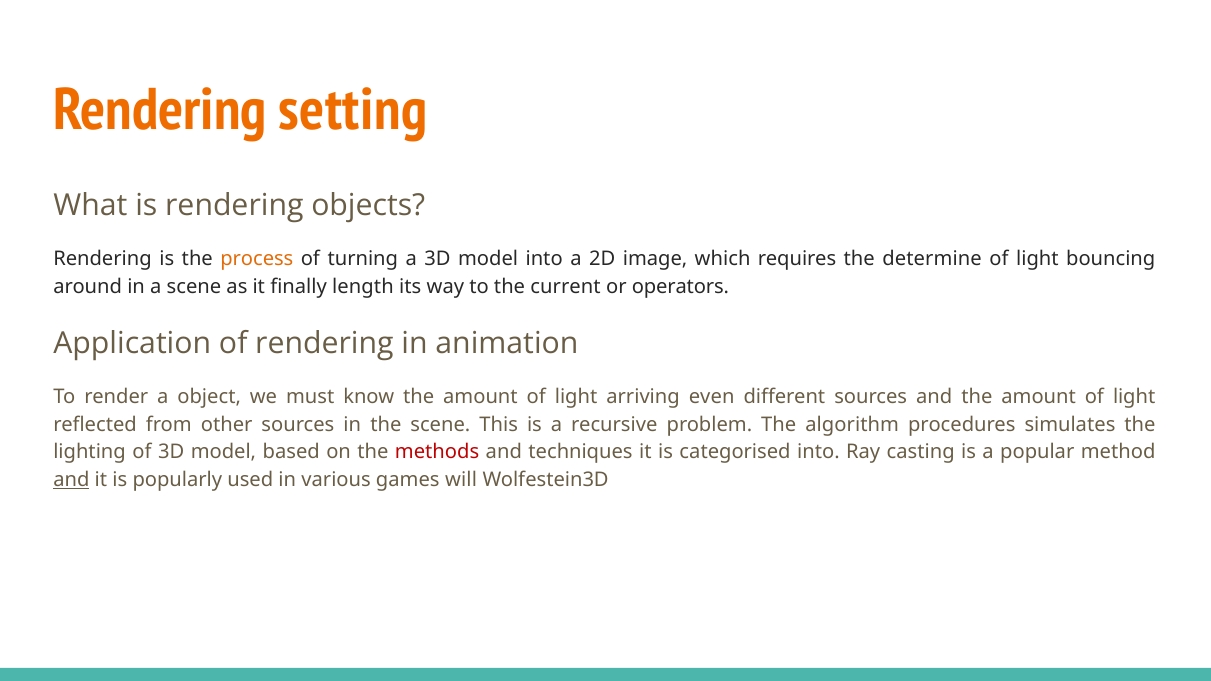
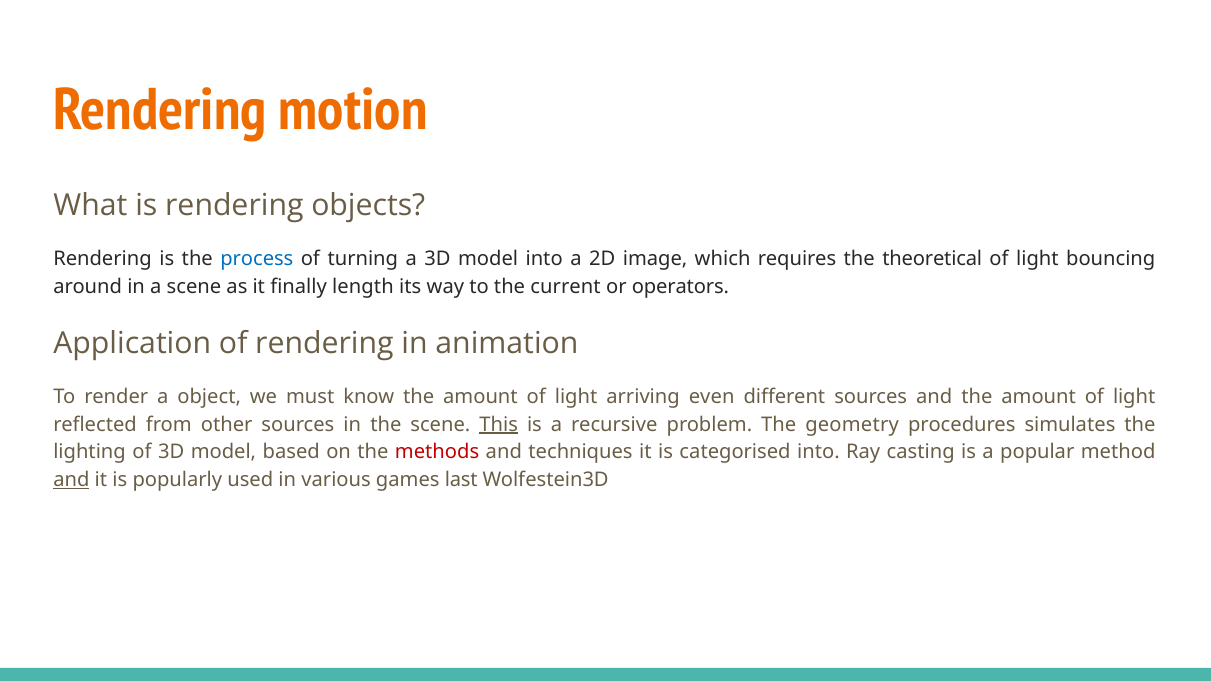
setting: setting -> motion
process colour: orange -> blue
determine: determine -> theoretical
This underline: none -> present
algorithm: algorithm -> geometry
will: will -> last
